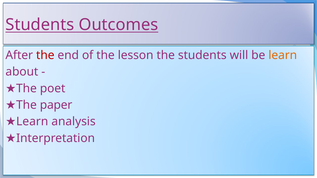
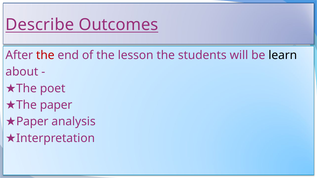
Students at (40, 25): Students -> Describe
learn at (283, 55) colour: orange -> black
Learn at (32, 122): Learn -> Paper
